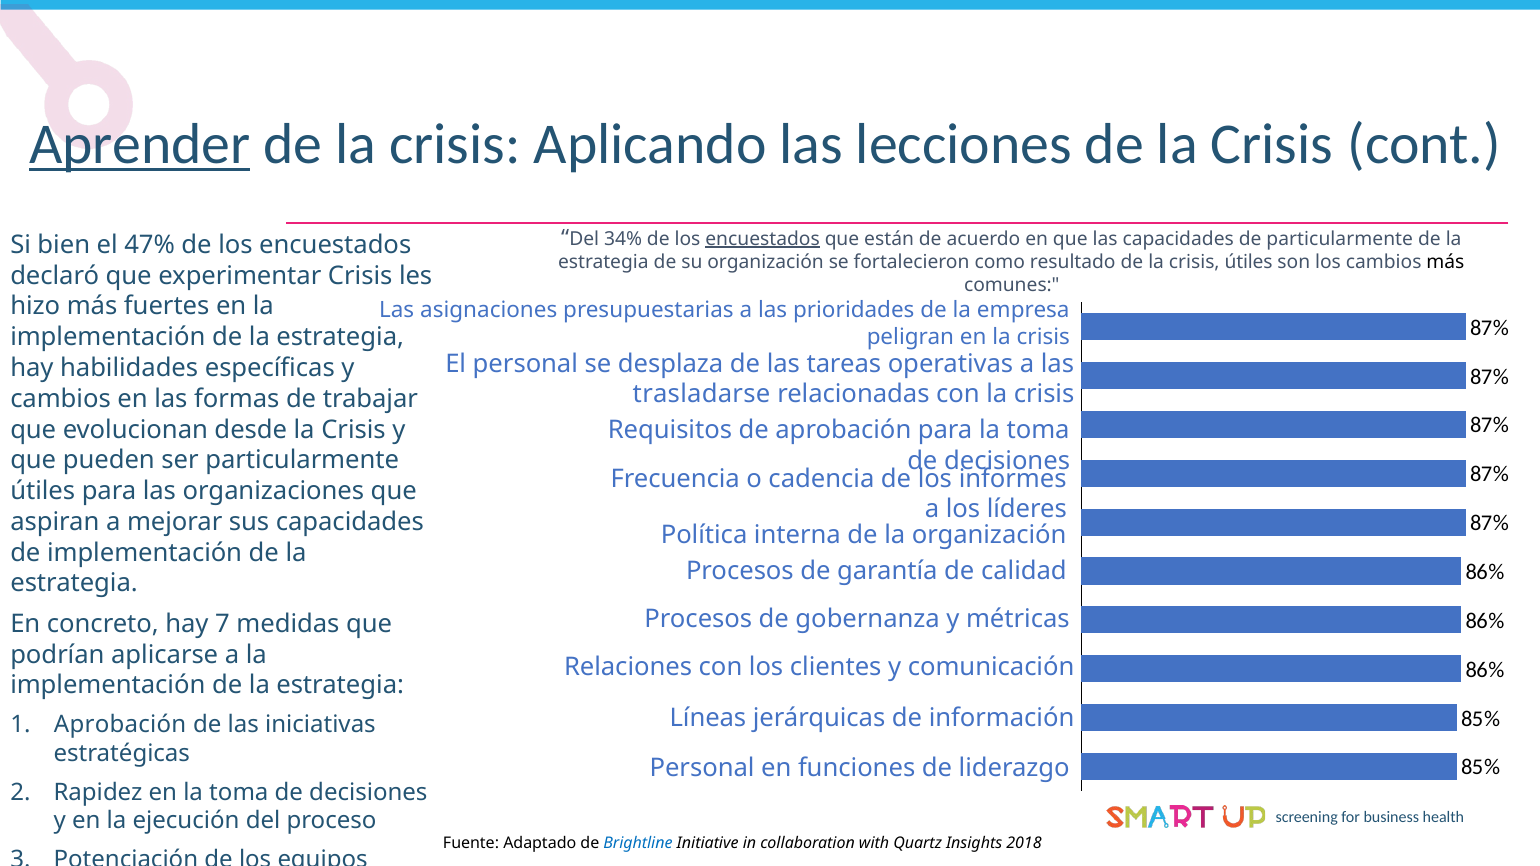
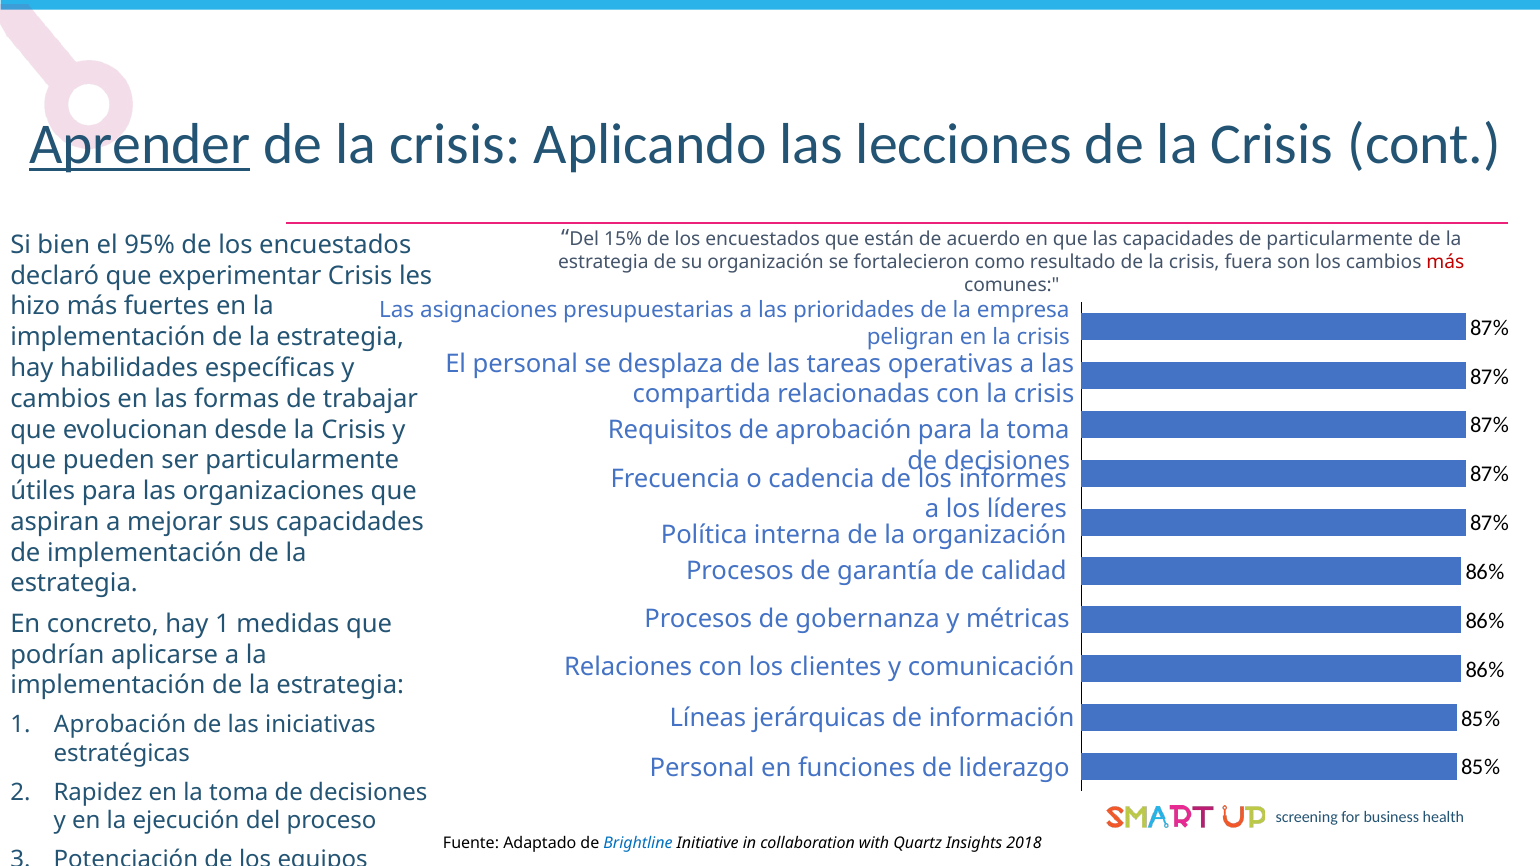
34%: 34% -> 15%
encuestados at (763, 239) underline: present -> none
47%: 47% -> 95%
crisis útiles: útiles -> fuera
más at (1445, 263) colour: black -> red
trasladarse: trasladarse -> compartida
hay 7: 7 -> 1
